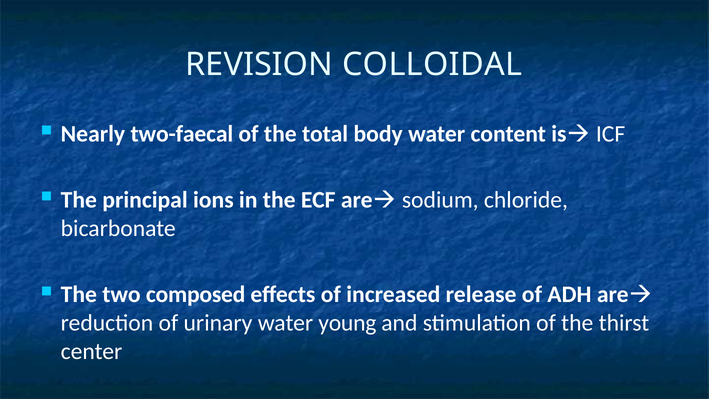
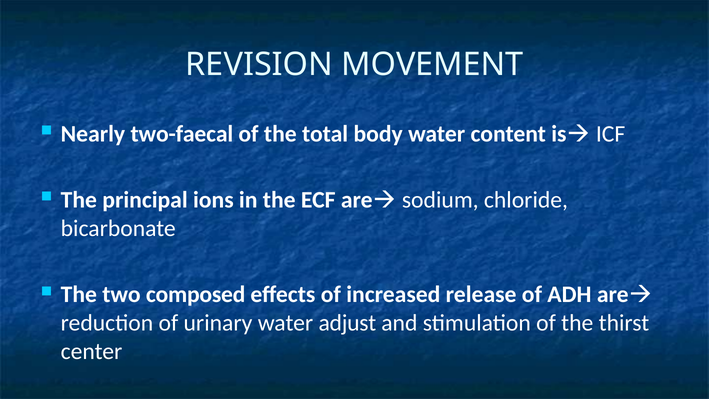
COLLOIDAL: COLLOIDAL -> MOVEMENT
young: young -> adjust
